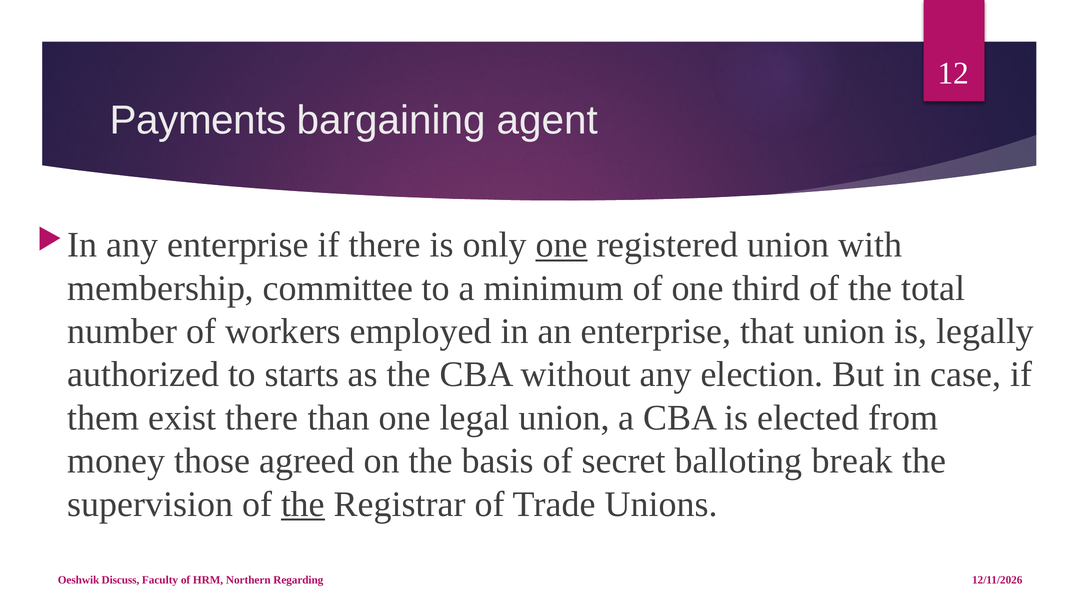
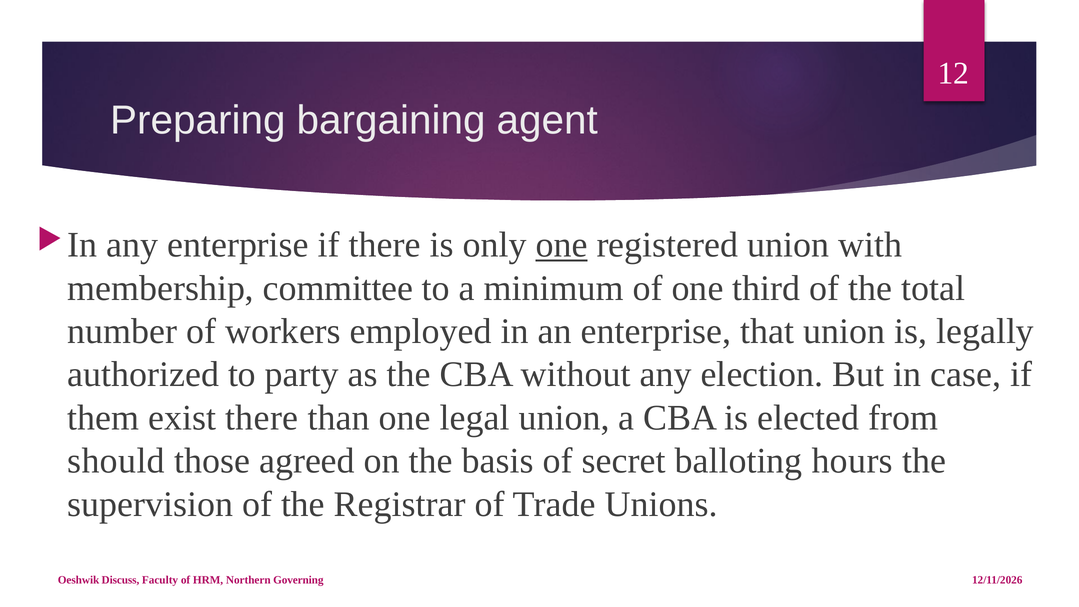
Payments: Payments -> Preparing
starts: starts -> party
money: money -> should
break: break -> hours
the at (303, 504) underline: present -> none
Regarding: Regarding -> Governing
